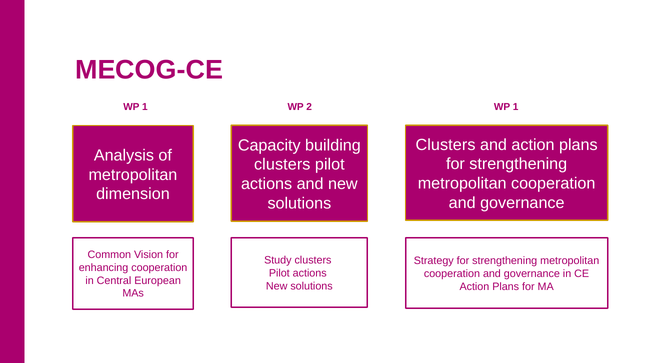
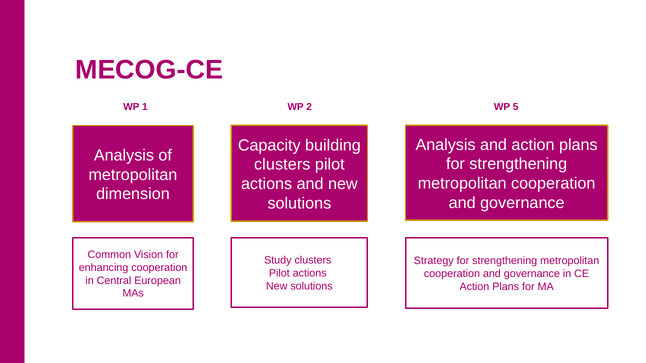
2 WP 1: 1 -> 5
Clusters at (445, 145): Clusters -> Analysis
